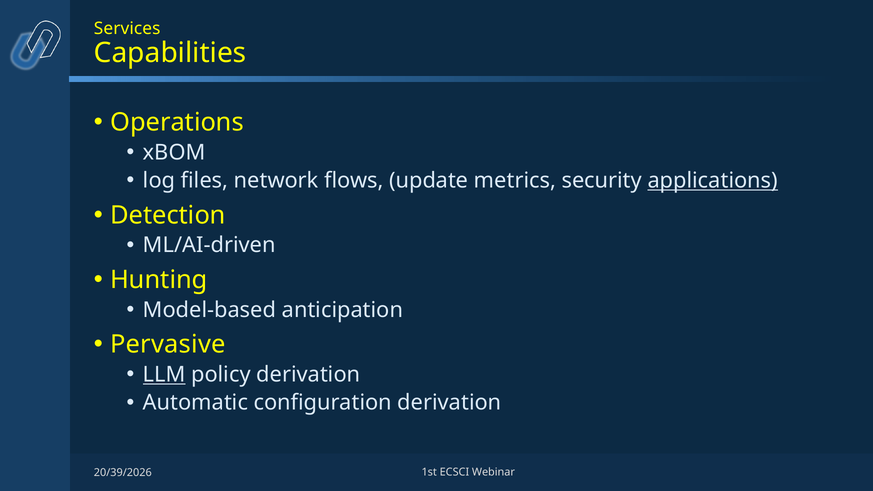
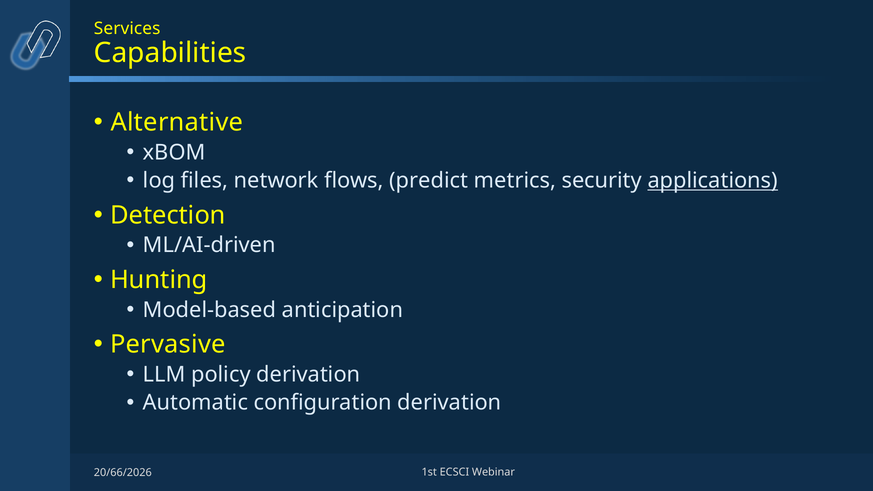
Operations: Operations -> Alternative
update: update -> predict
LLM underline: present -> none
20/39/2026: 20/39/2026 -> 20/66/2026
